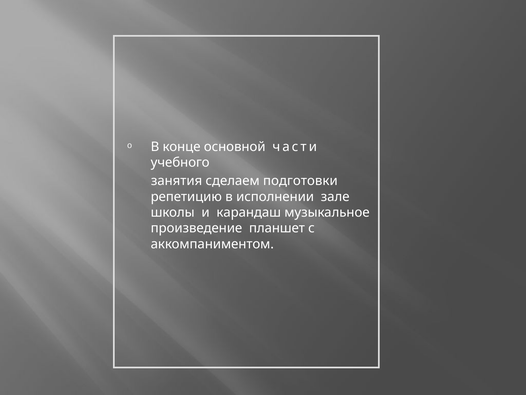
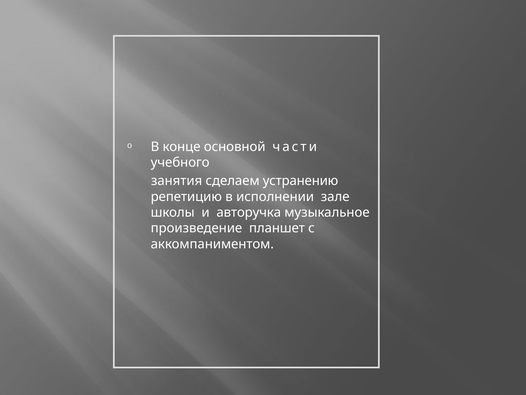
подготовки: подготовки -> устранению
карандаш: карандаш -> авторучка
